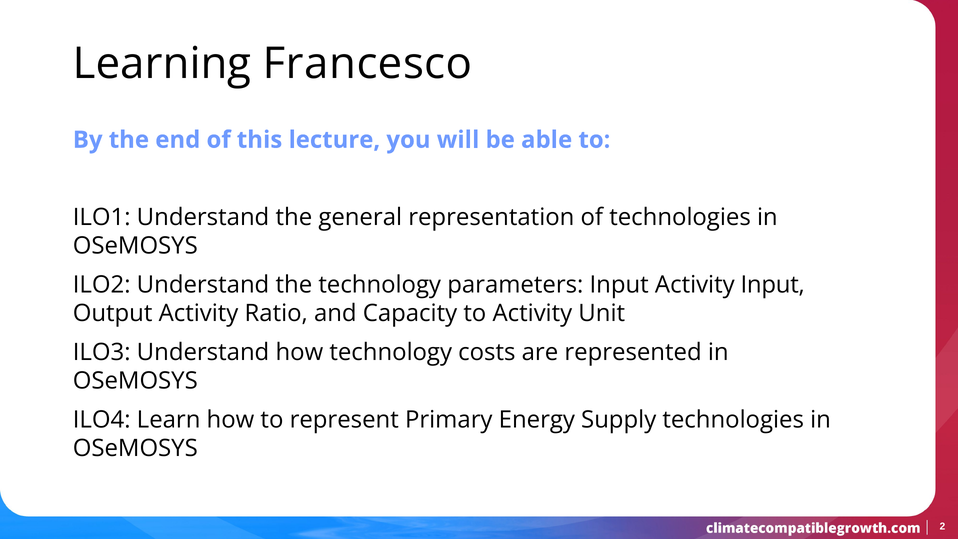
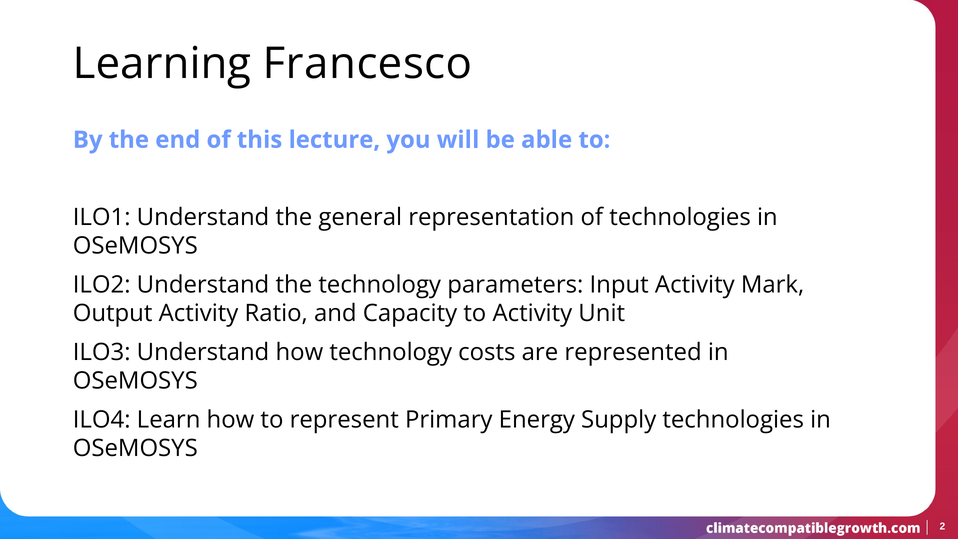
Activity Input: Input -> Mark
